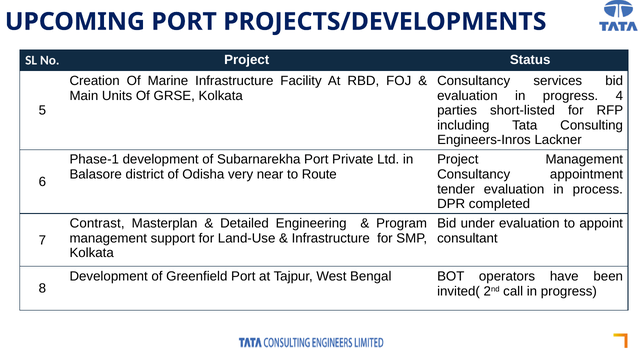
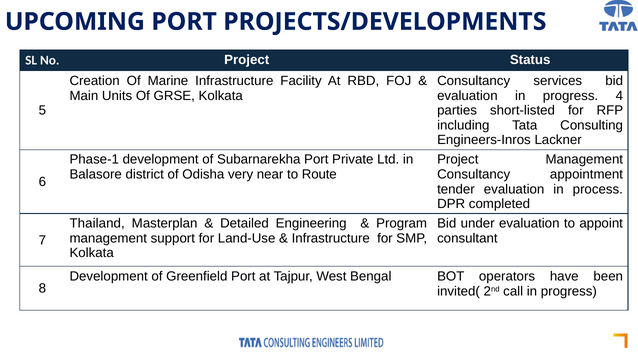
Contrast: Contrast -> Thailand
